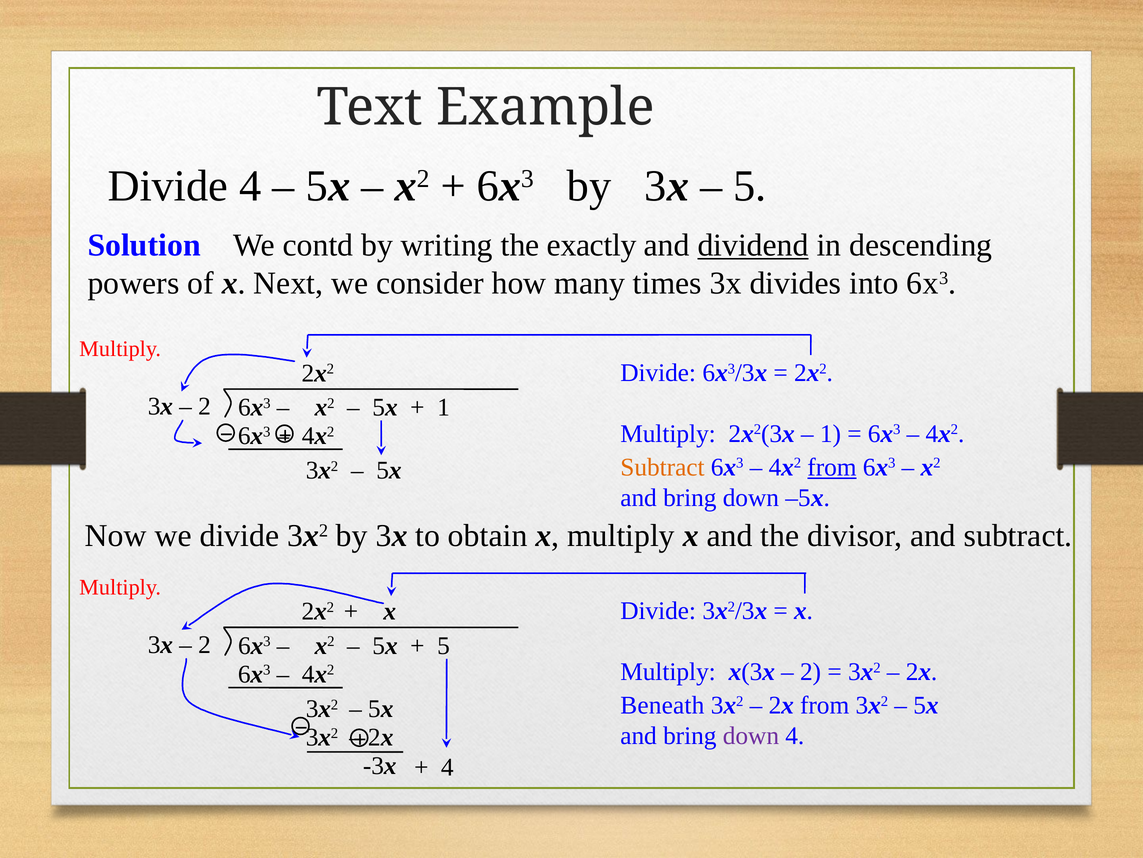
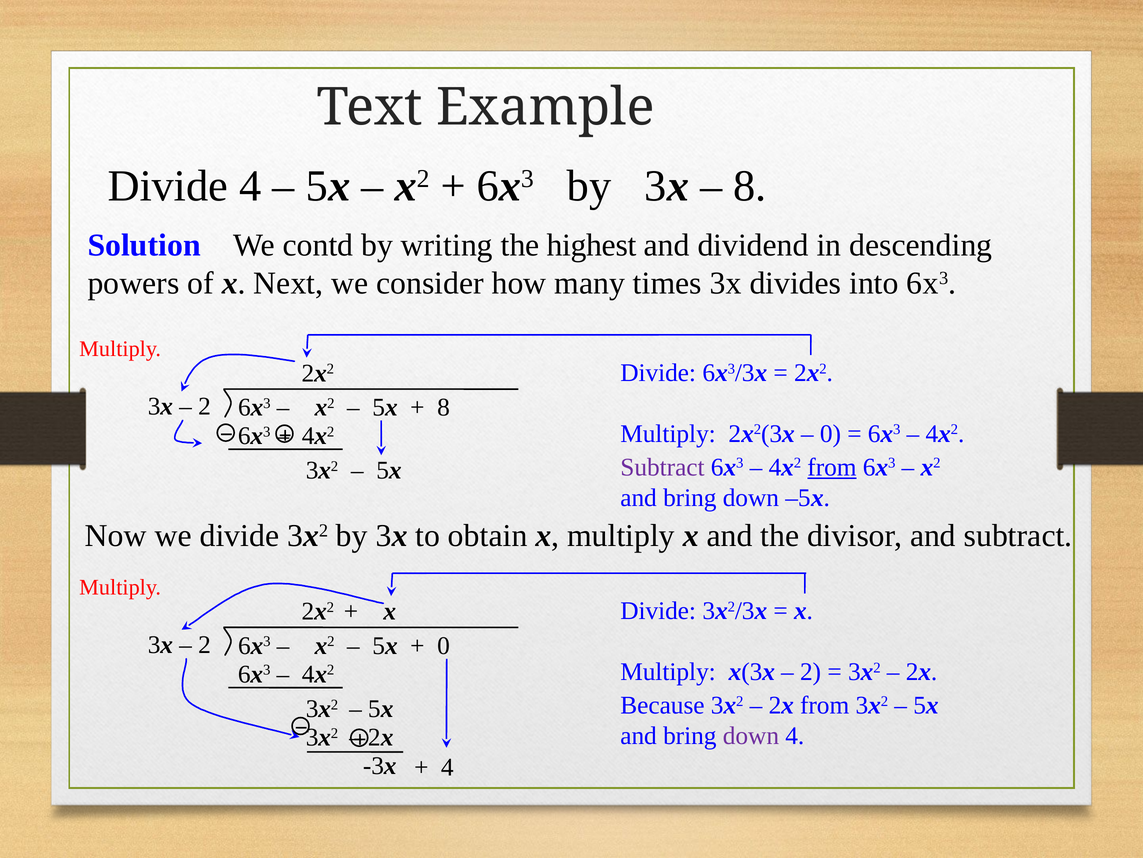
5 at (750, 186): 5 -> 8
exactly: exactly -> highest
dividend underline: present -> none
1 at (444, 407): 1 -> 8
1 at (830, 433): 1 -> 0
Subtract at (662, 467) colour: orange -> purple
5 at (444, 645): 5 -> 0
Beneath: Beneath -> Because
